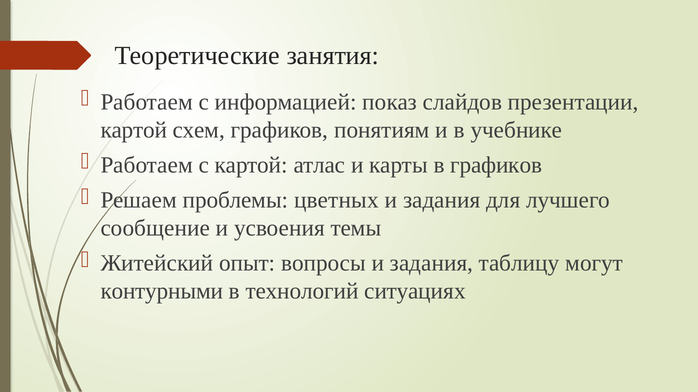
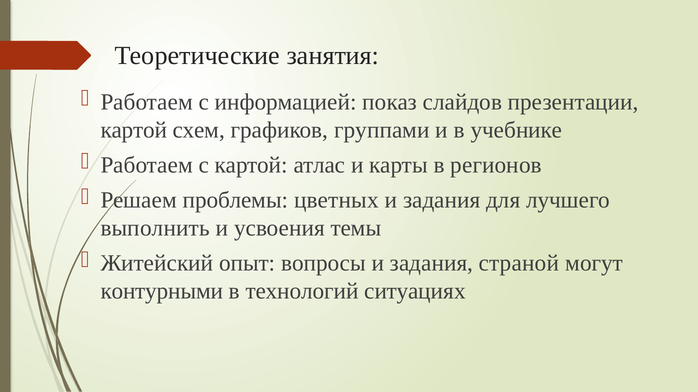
понятиям: понятиям -> группами
в графиков: графиков -> регионов
сообщение: сообщение -> выполнить
таблицу: таблицу -> страной
